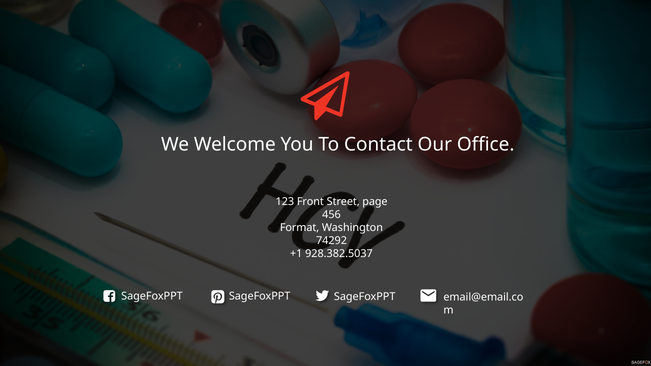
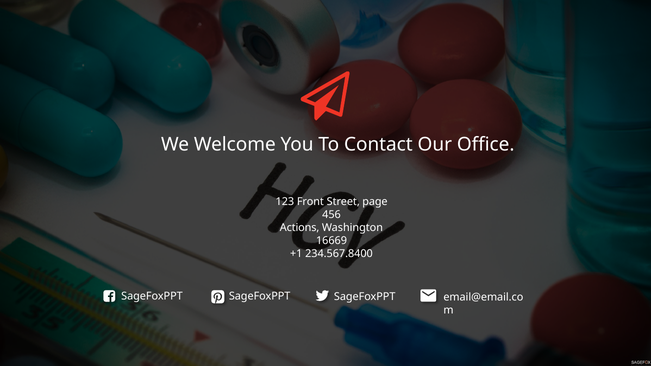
Format: Format -> Actions
74292: 74292 -> 16669
928.382.5037: 928.382.5037 -> 234.567.8400
